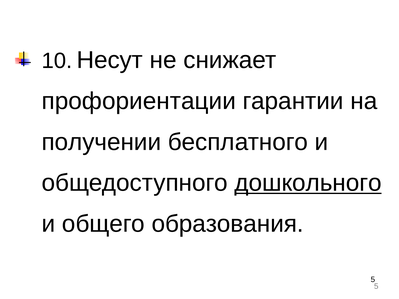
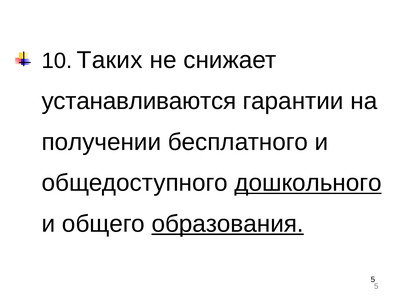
Несут: Несут -> Таких
профориентации: профориентации -> устанавливаются
образования underline: none -> present
